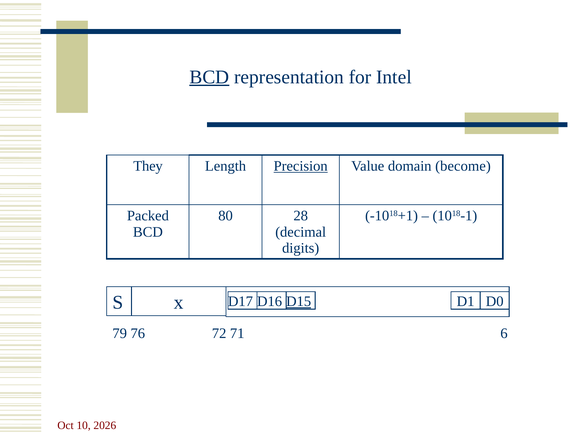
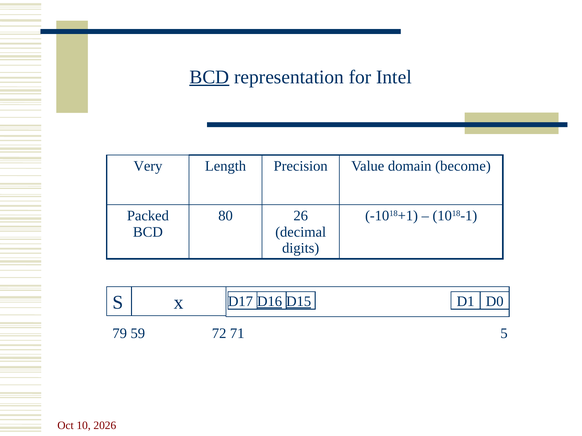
They: They -> Very
Precision underline: present -> none
28: 28 -> 26
D16 underline: none -> present
76: 76 -> 59
6: 6 -> 5
